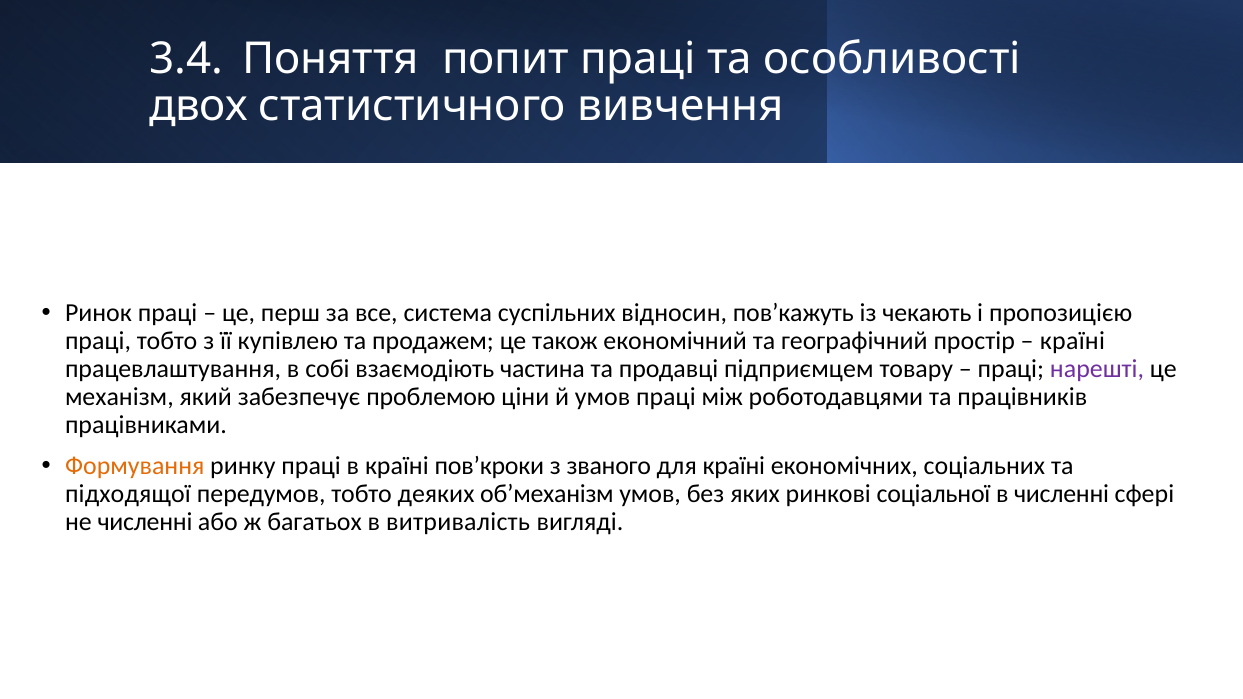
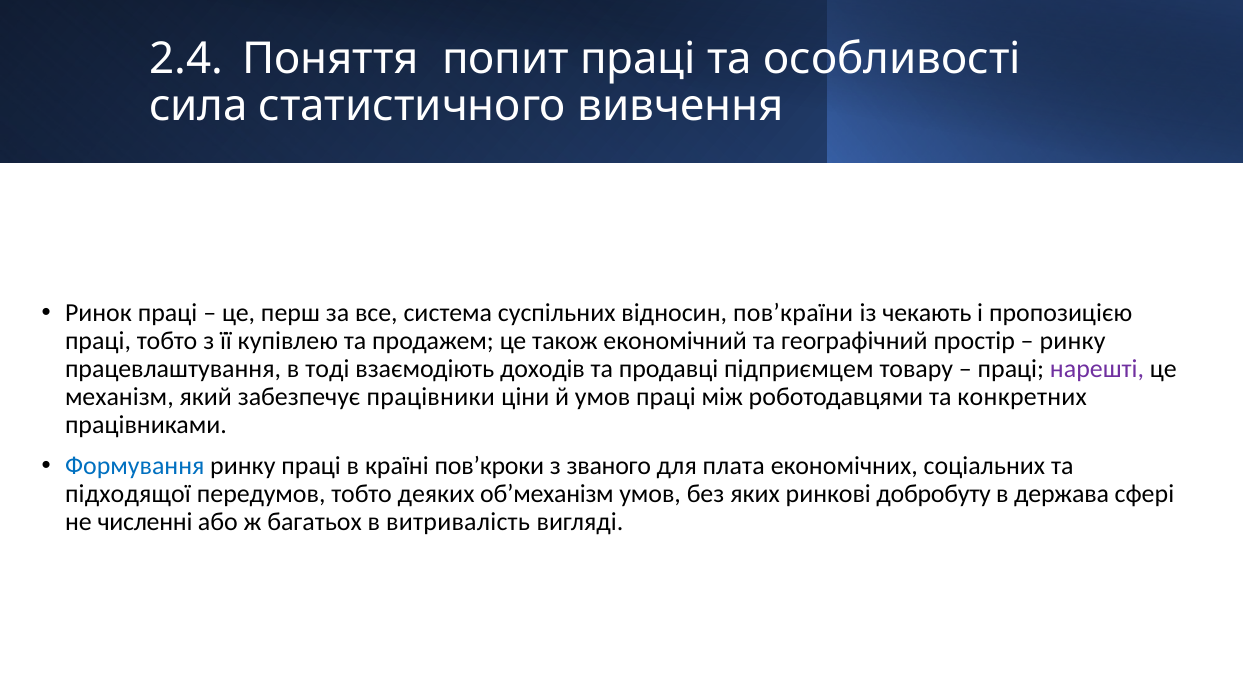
3.4: 3.4 -> 2.4
двох: двох -> сила
пов’кажуть: пов’кажуть -> пов’країни
країні at (1072, 341): країні -> ринку
собі: собі -> тоді
частина: частина -> доходів
проблемою: проблемою -> працівники
працівників: працівників -> конкретних
Формування colour: orange -> blue
для країні: країні -> плата
соціальної: соціальної -> добробуту
в численні: численні -> держава
